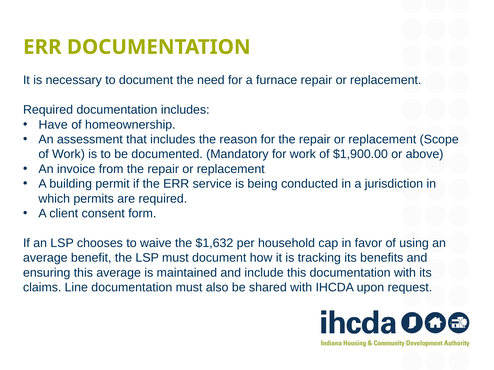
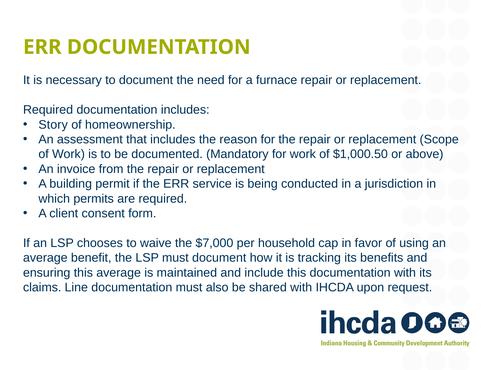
Have: Have -> Story
$1,900.00: $1,900.00 -> $1,000.50
$1,632: $1,632 -> $7,000
